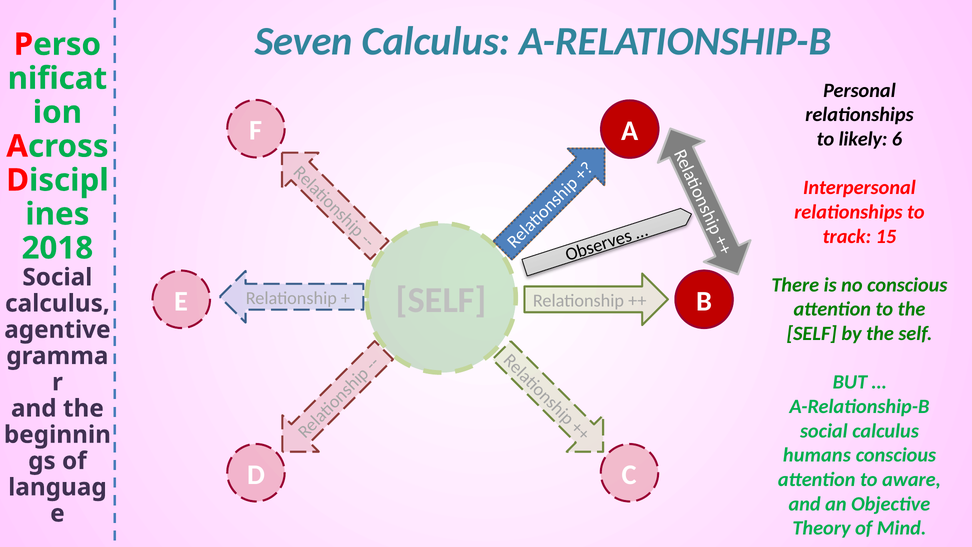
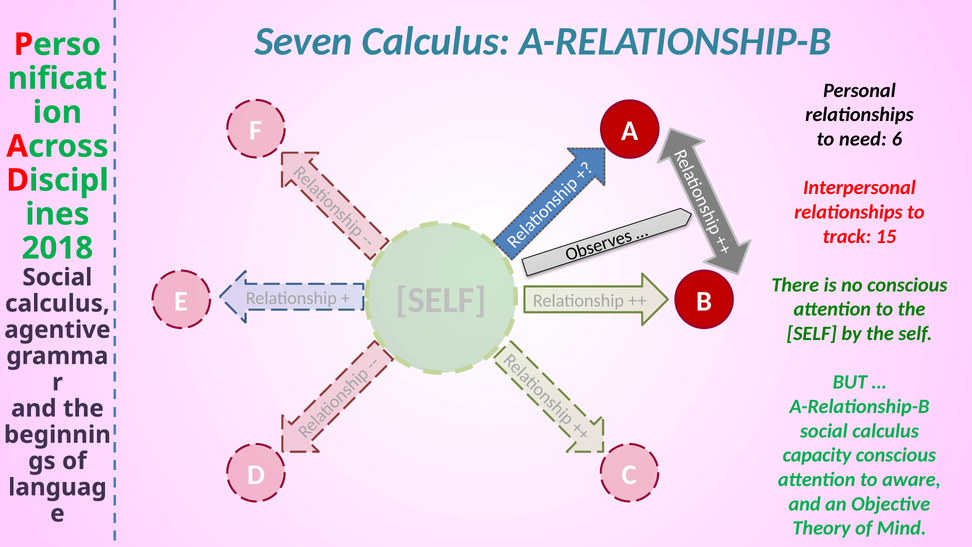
likely: likely -> need
humans: humans -> capacity
